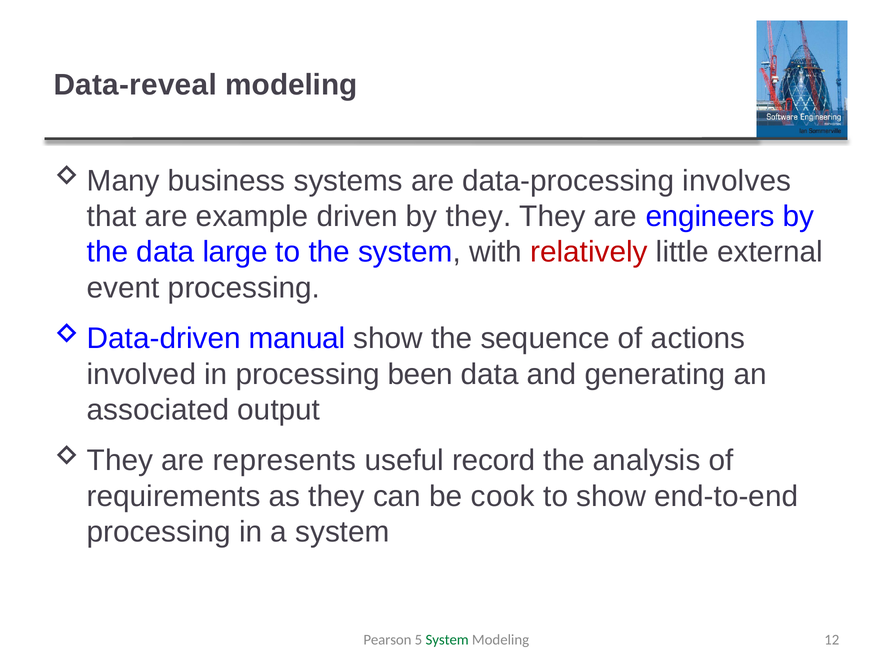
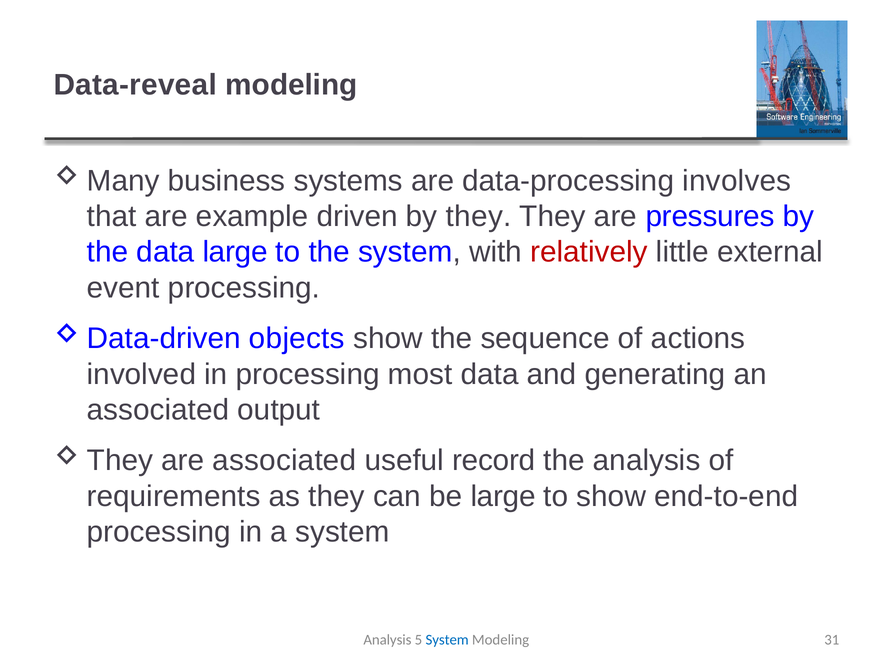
engineers: engineers -> pressures
manual: manual -> objects
been: been -> most
are represents: represents -> associated
be cook: cook -> large
Pearson at (387, 640): Pearson -> Analysis
System at (447, 640) colour: green -> blue
12: 12 -> 31
